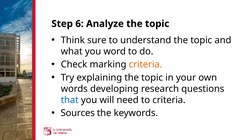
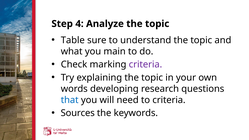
6: 6 -> 4
Think: Think -> Table
word: word -> main
criteria at (145, 64) colour: orange -> purple
